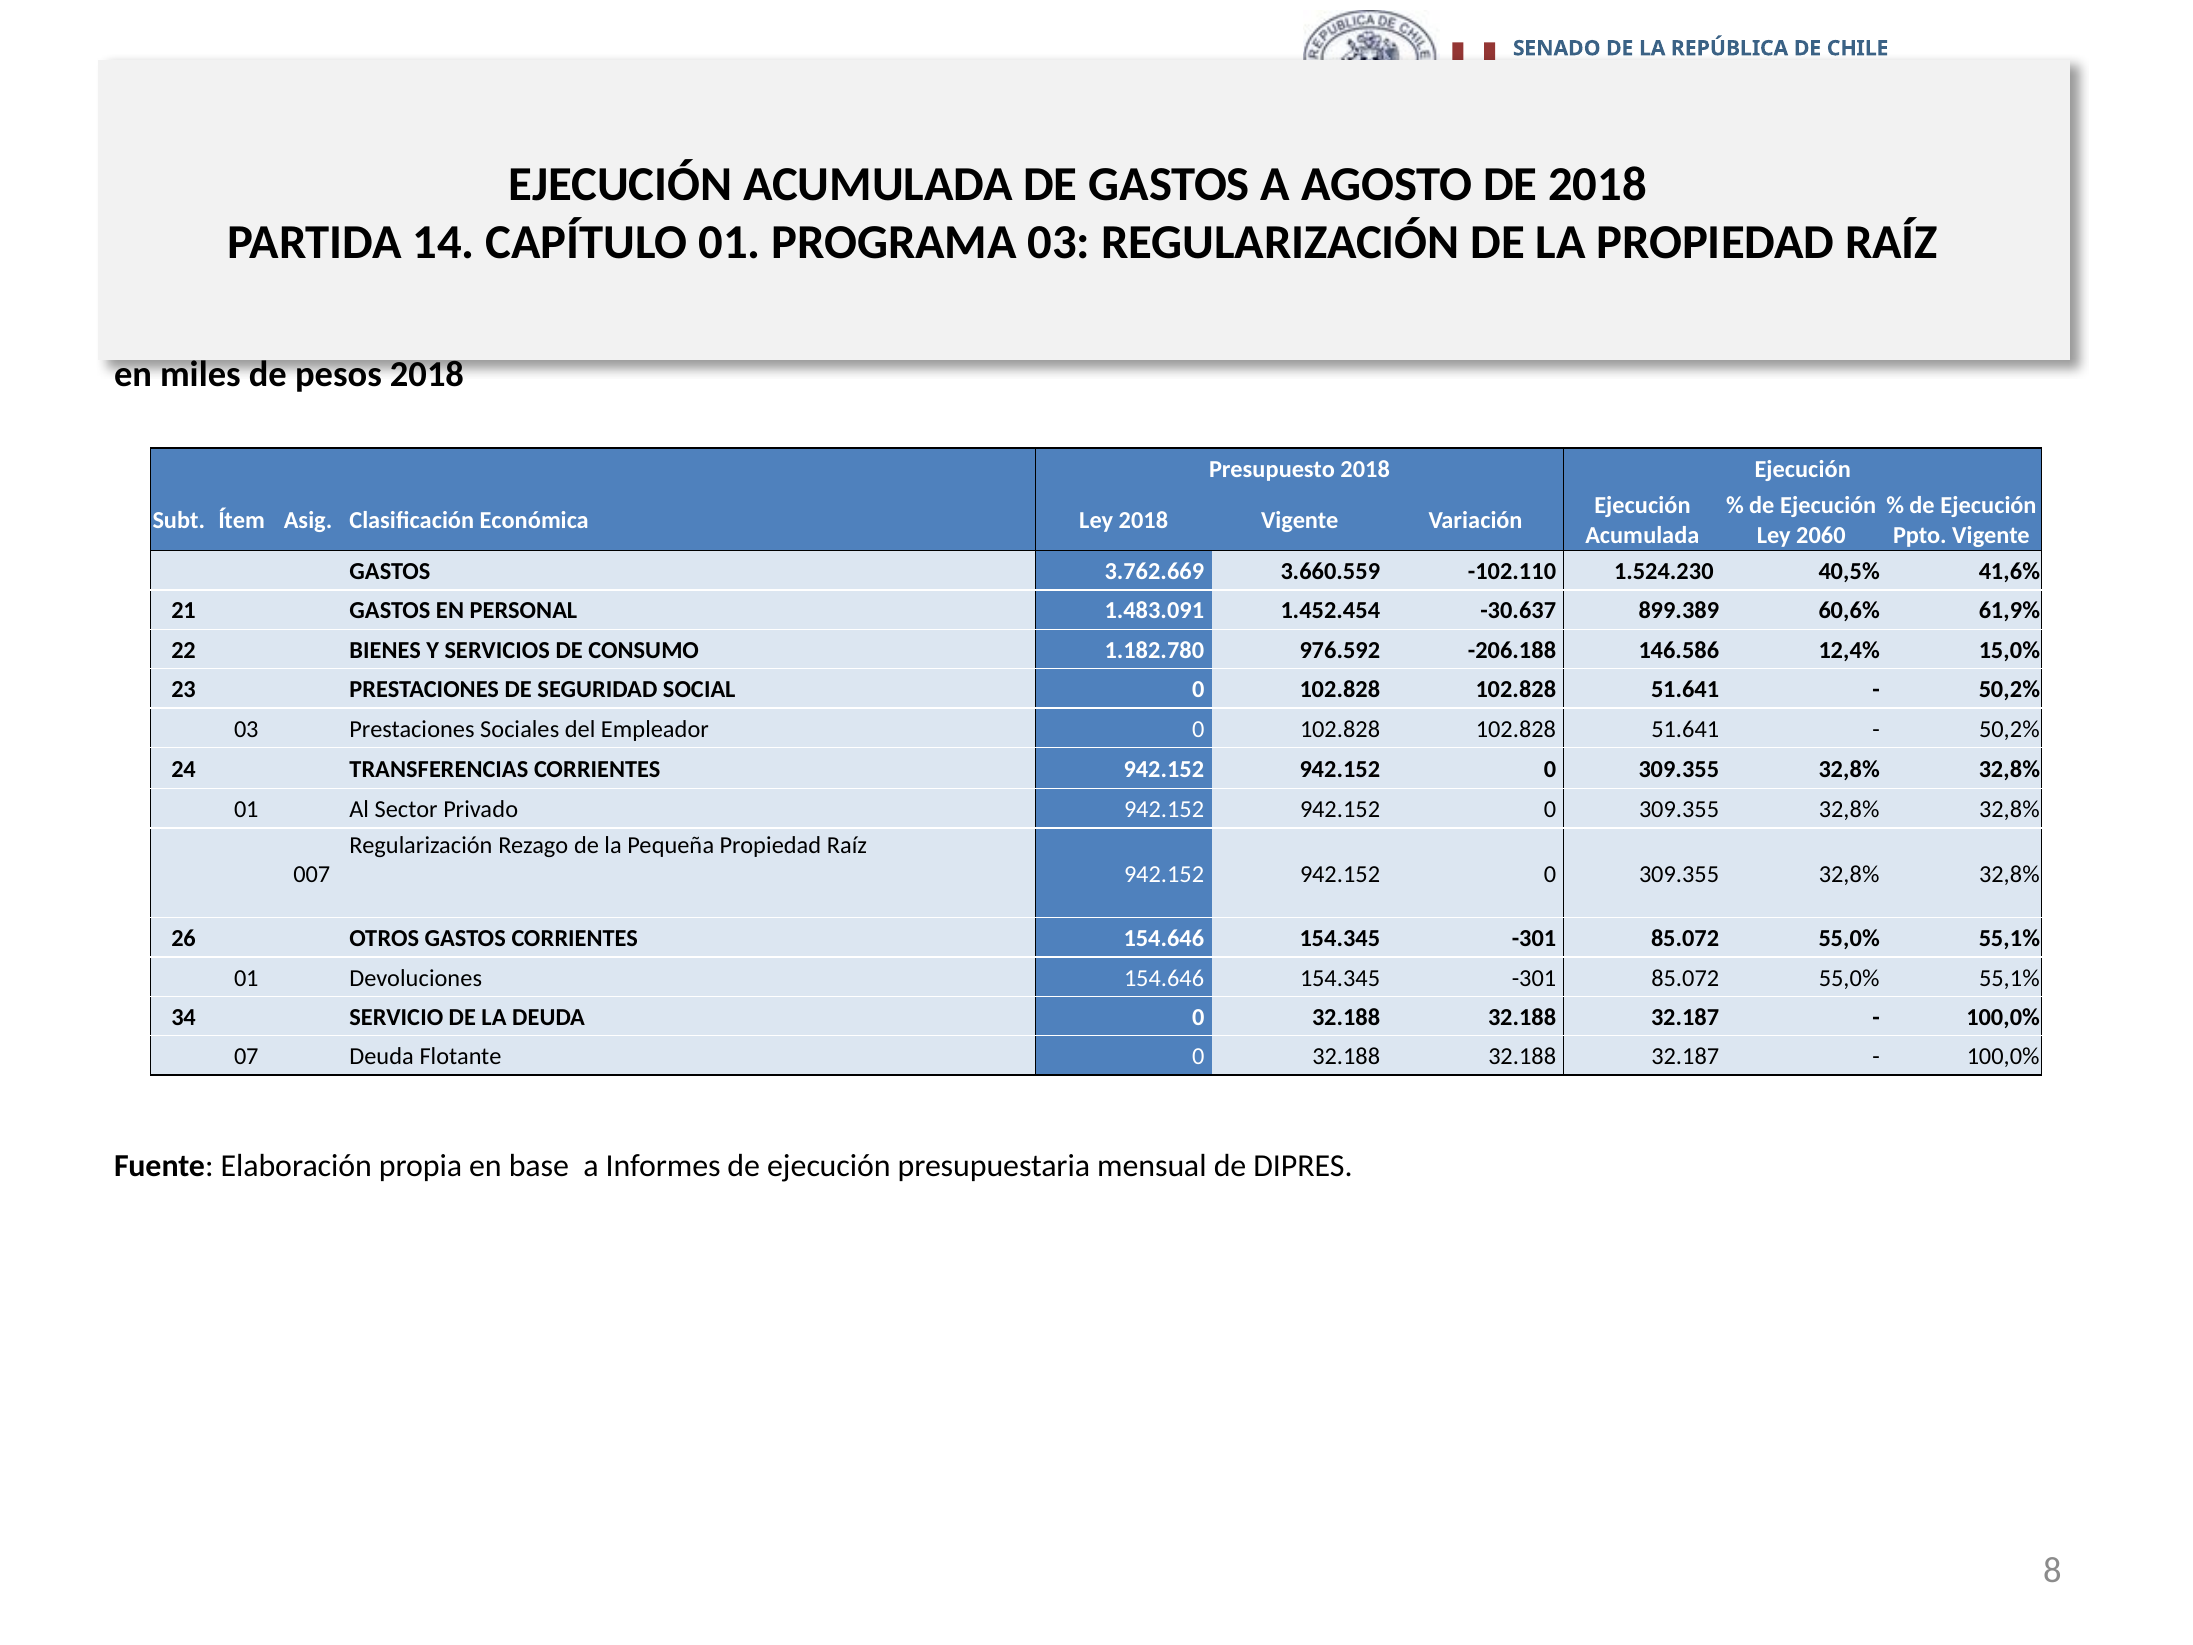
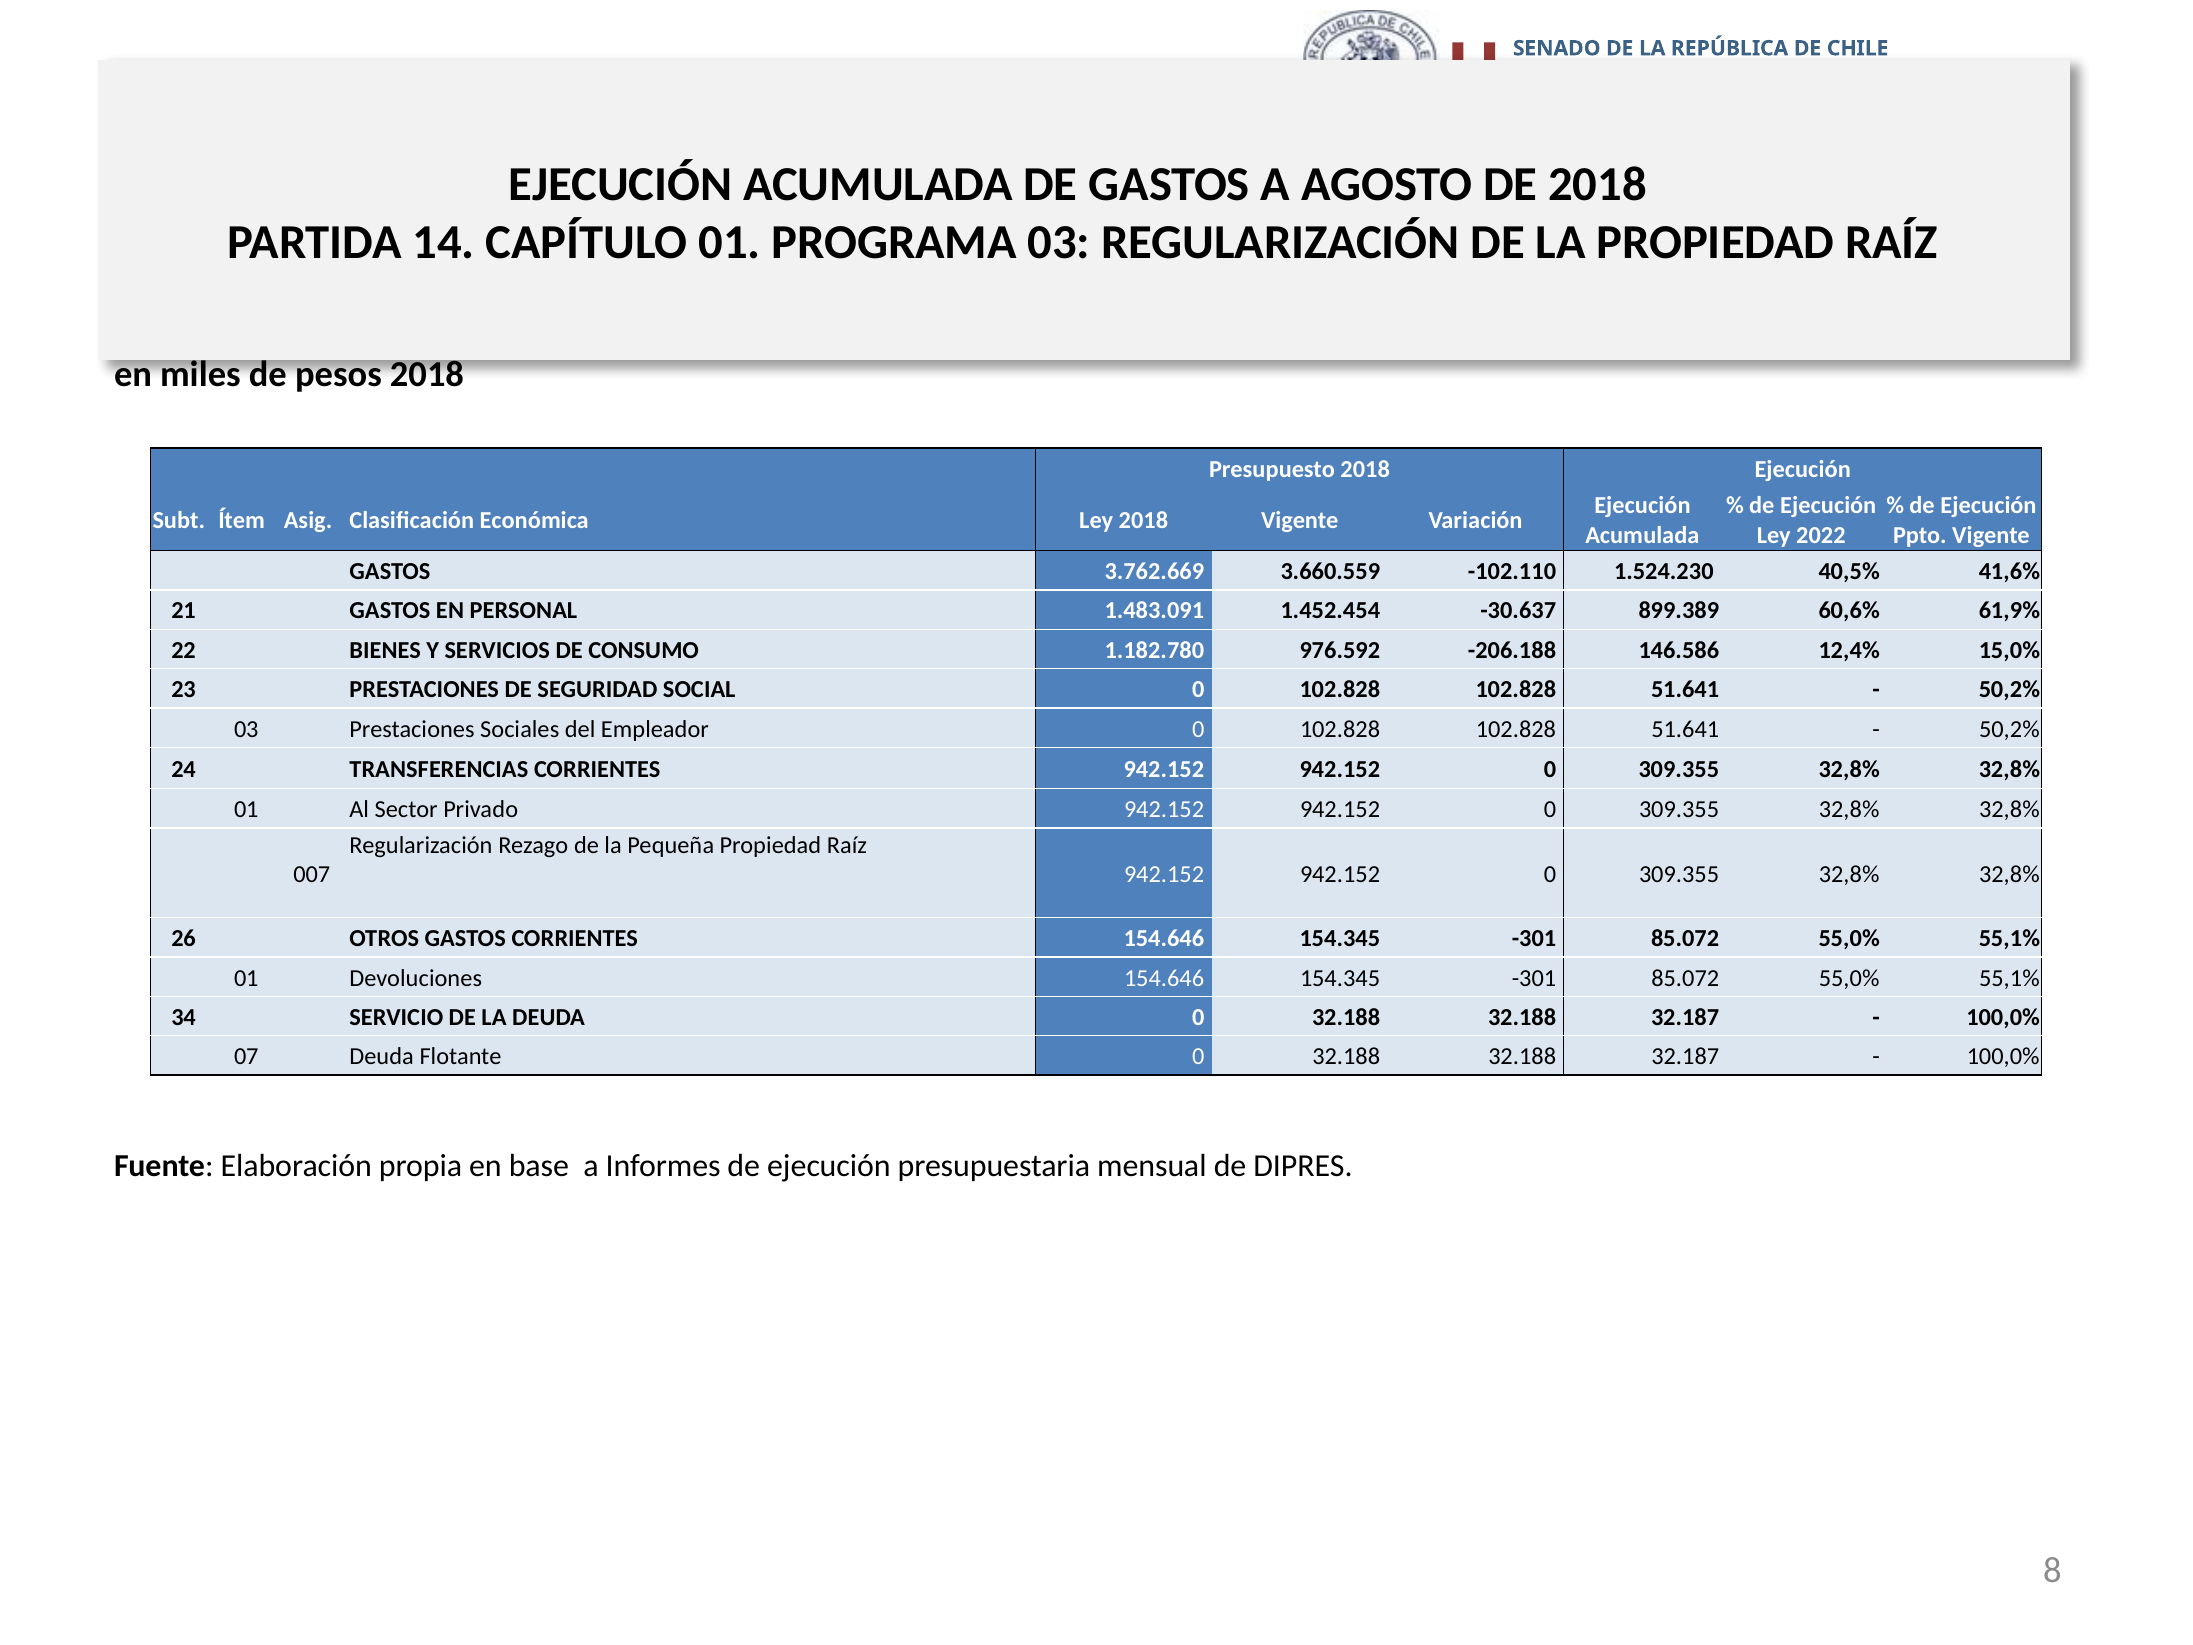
2060: 2060 -> 2022
